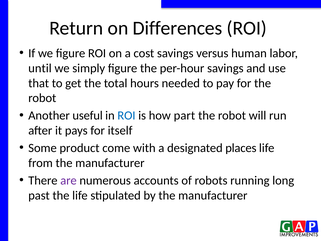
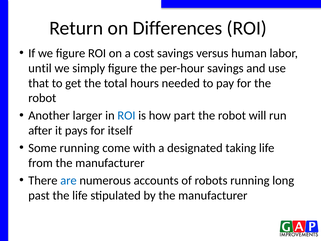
useful: useful -> larger
Some product: product -> running
places: places -> taking
are colour: purple -> blue
